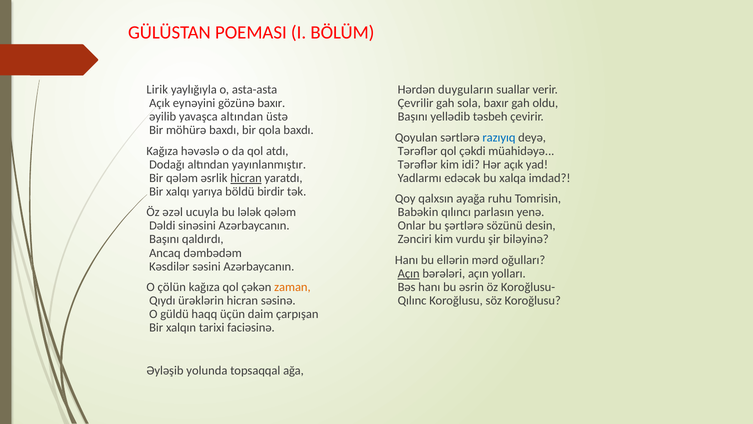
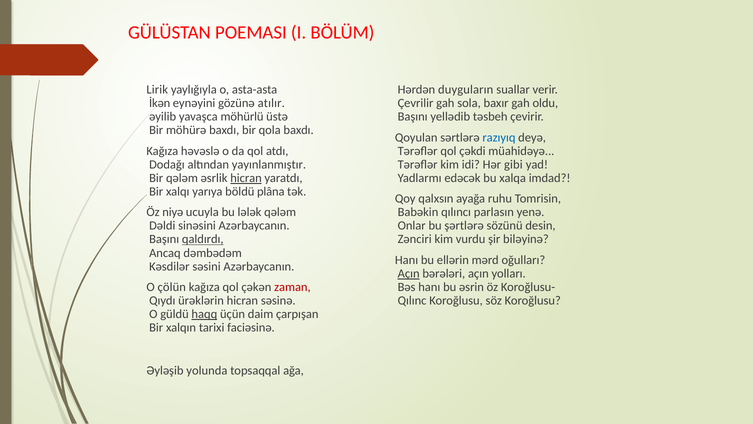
Açık at (160, 103): Açık -> İkən
gözünə baxır: baxır -> atılır
yavaşca altından: altından -> möhürlü
Hər açık: açık -> gibi
birdir: birdir -> plâna
əzəl: əzəl -> niyə
qaldırdı underline: none -> present
zaman colour: orange -> red
haqq underline: none -> present
